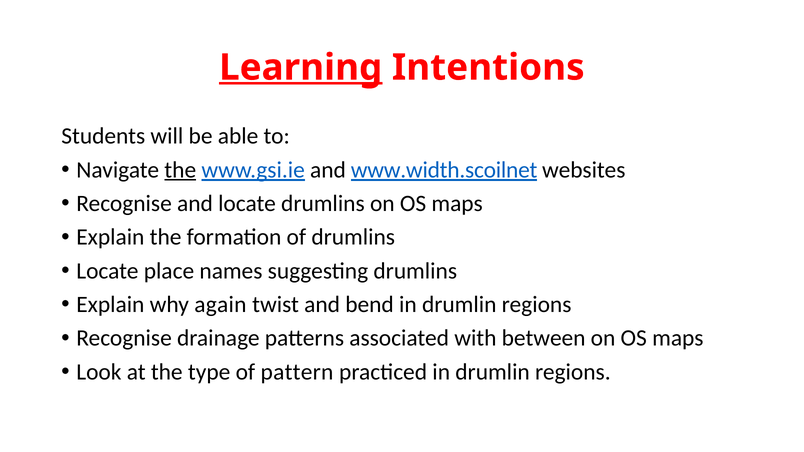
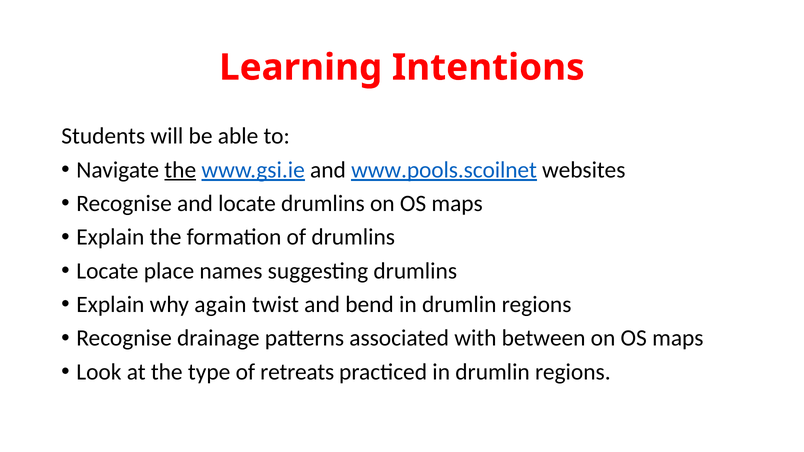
Learning underline: present -> none
www.width.scoilnet: www.width.scoilnet -> www.pools.scoilnet
pattern: pattern -> retreats
